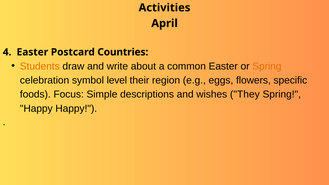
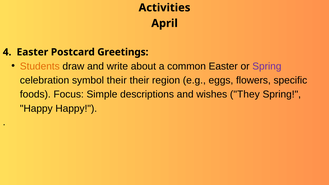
Countries: Countries -> Greetings
Spring at (267, 66) colour: orange -> purple
symbol level: level -> their
